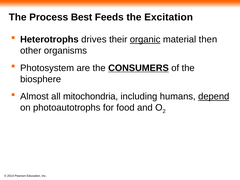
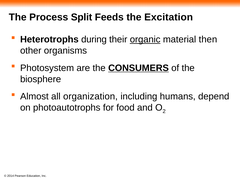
Best: Best -> Split
drives: drives -> during
mitochondria: mitochondria -> organization
depend underline: present -> none
